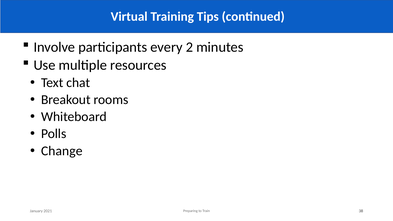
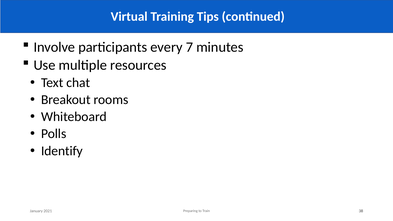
2: 2 -> 7
Change: Change -> Identify
